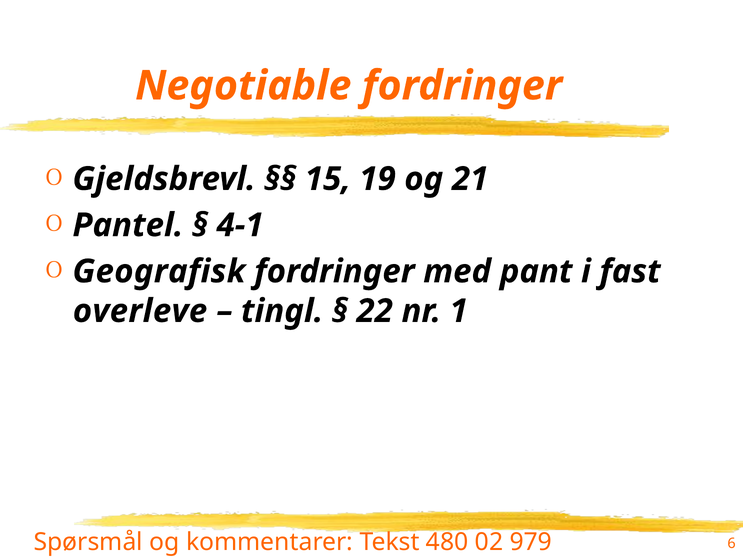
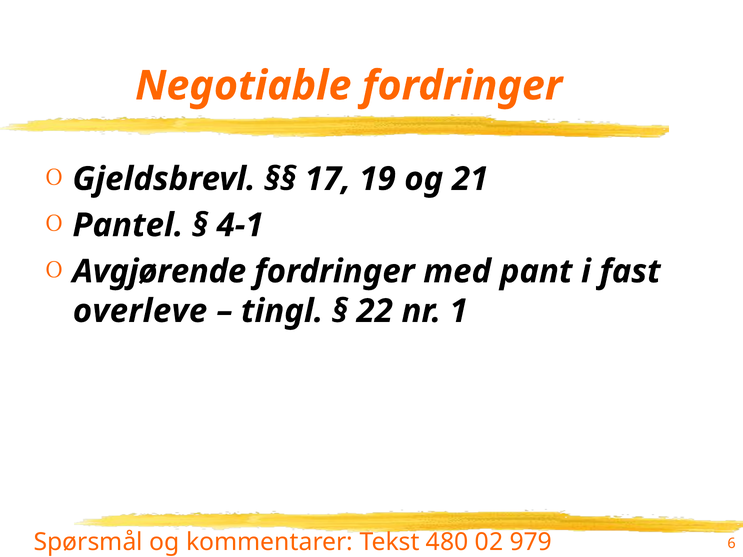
15: 15 -> 17
Geografisk: Geografisk -> Avgjørende
